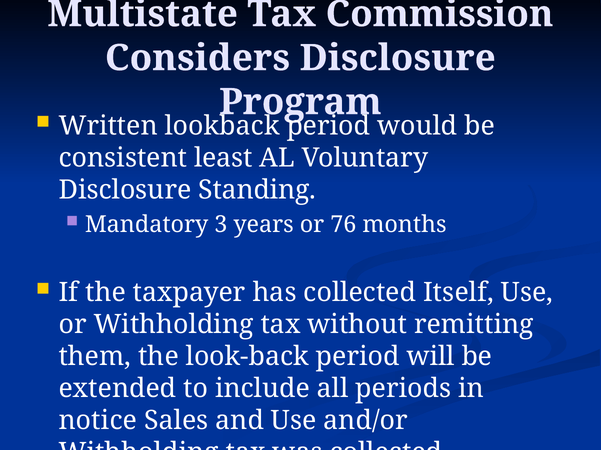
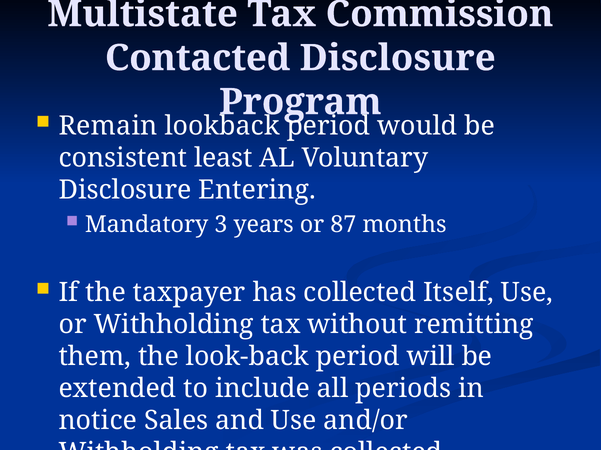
Considers: Considers -> Contacted
Written: Written -> Remain
Standing: Standing -> Entering
76: 76 -> 87
